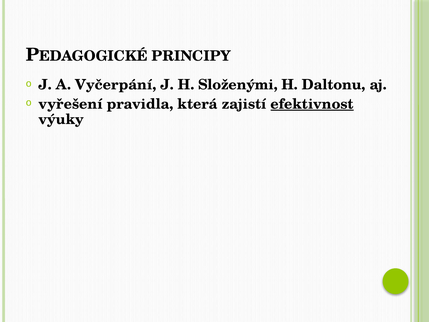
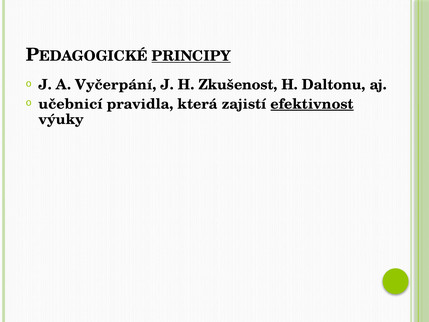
PRINCIPY underline: none -> present
Složenými: Složenými -> Zkušenost
vyřešení: vyřešení -> učebnicí
